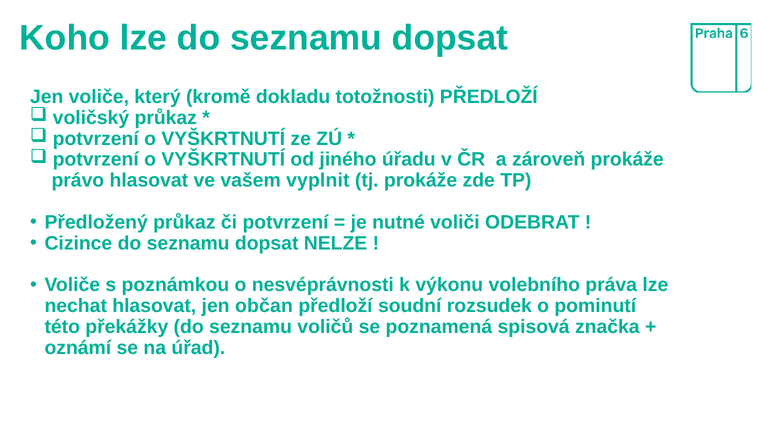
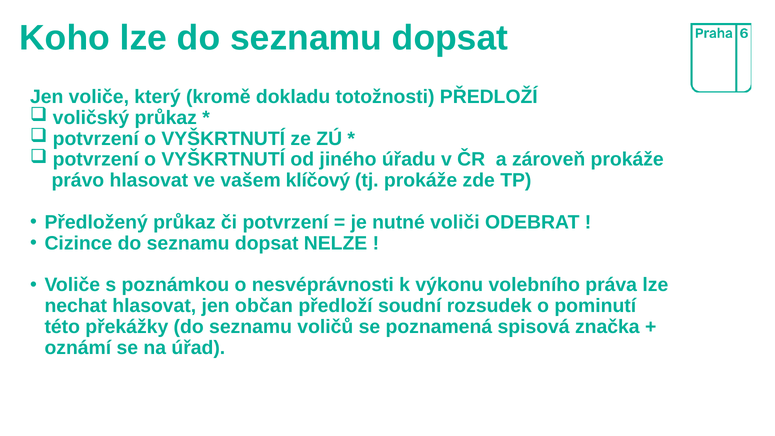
vyplnit: vyplnit -> klíčový
